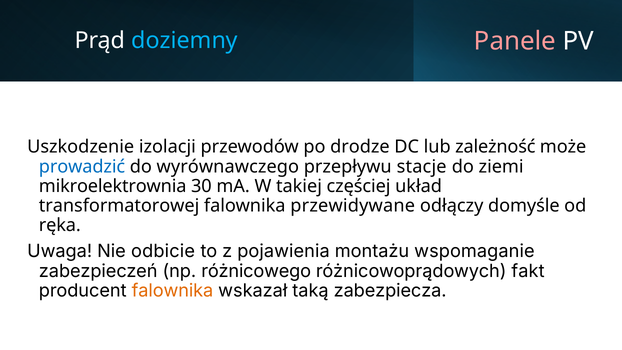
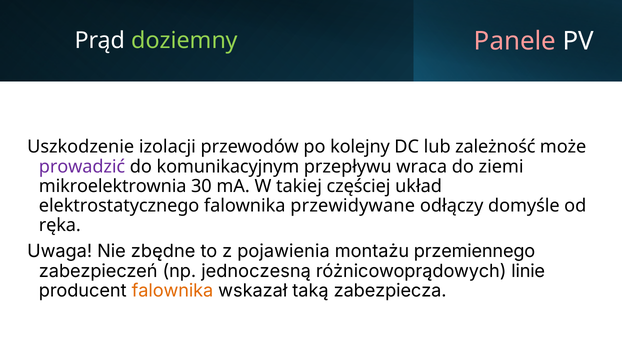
doziemny colour: light blue -> light green
drodze: drodze -> kolejny
prowadzić colour: blue -> purple
wyrównawczego: wyrównawczego -> komunikacyjnym
stacje: stacje -> wraca
transformatorowej: transformatorowej -> elektrostatycznego
odbicie: odbicie -> zbędne
wspomaganie: wspomaganie -> przemiennego
różnicowego: różnicowego -> jednoczesną
fakt: fakt -> linie
